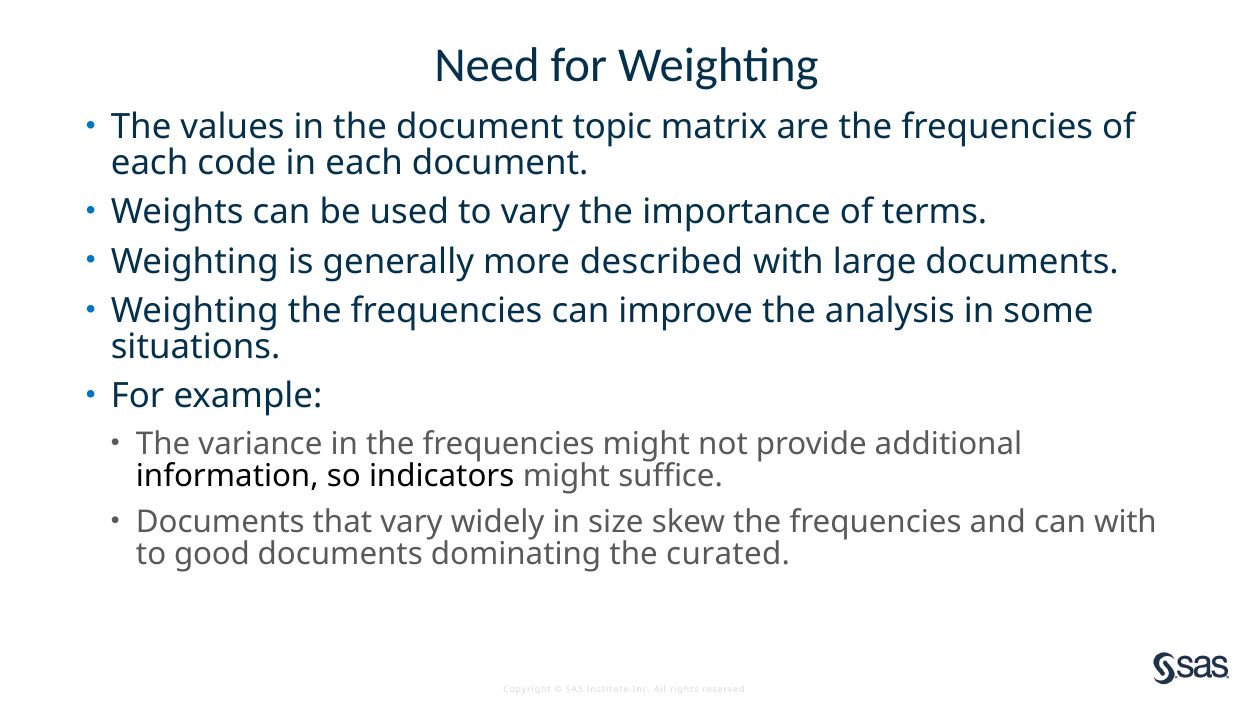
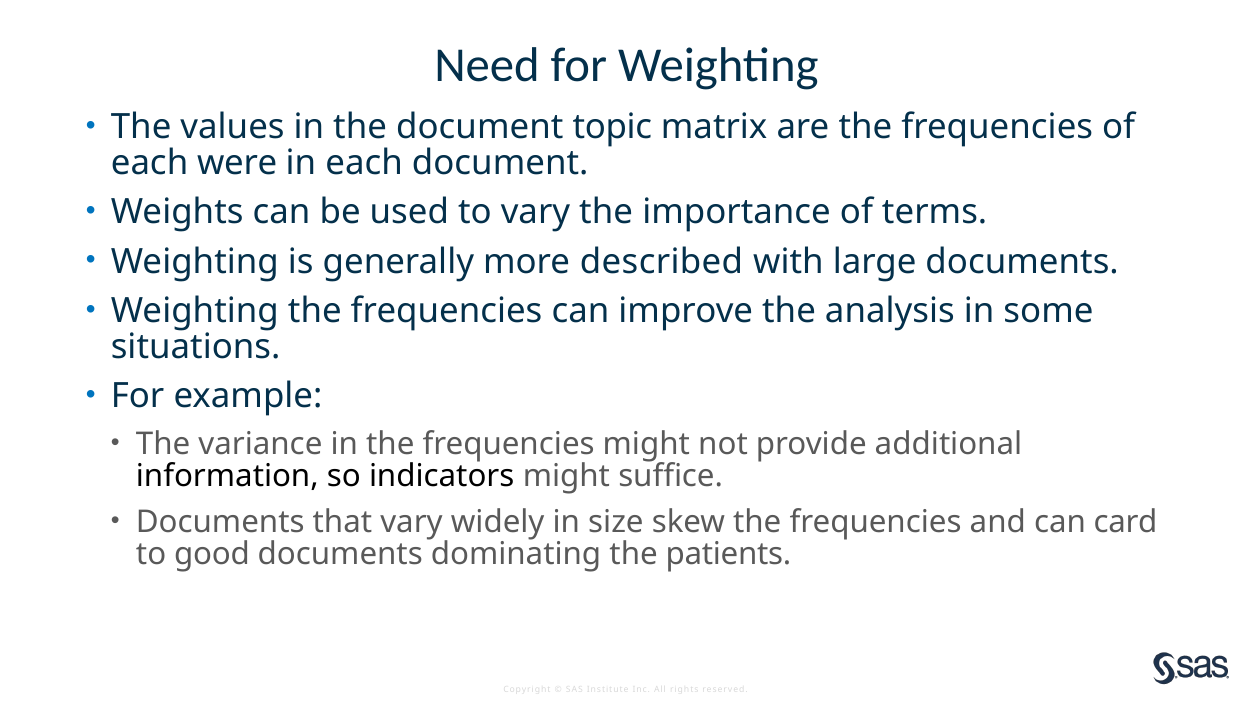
code: code -> were
can with: with -> card
curated: curated -> patients
